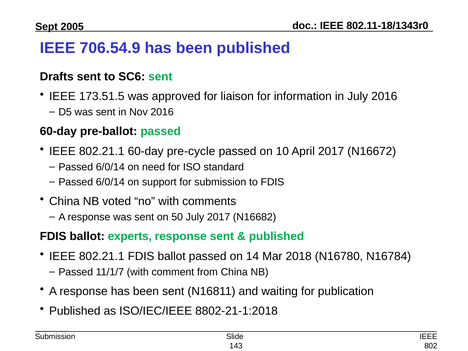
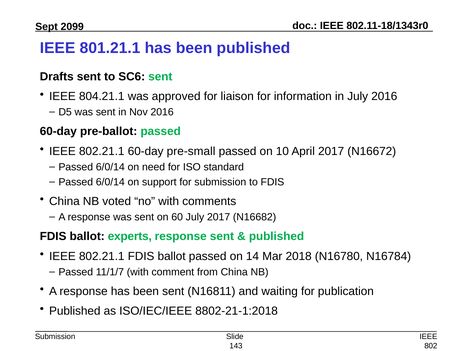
2005: 2005 -> 2099
706.54.9: 706.54.9 -> 801.21.1
173.51.5: 173.51.5 -> 804.21.1
pre-cycle: pre-cycle -> pre-small
50: 50 -> 60
